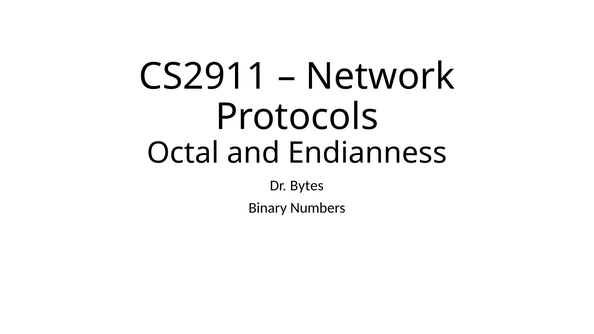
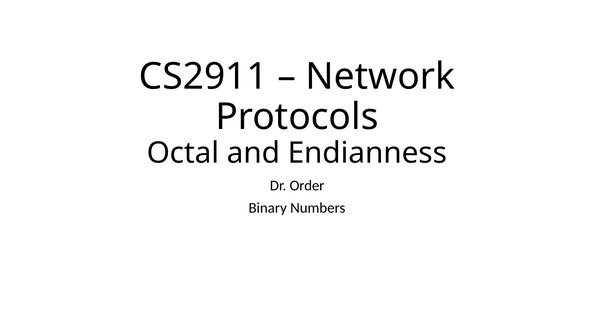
Bytes: Bytes -> Order
